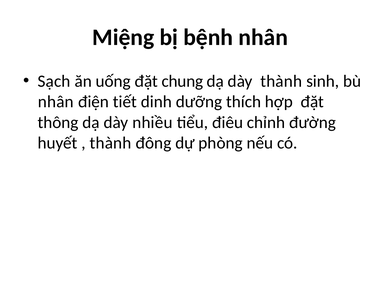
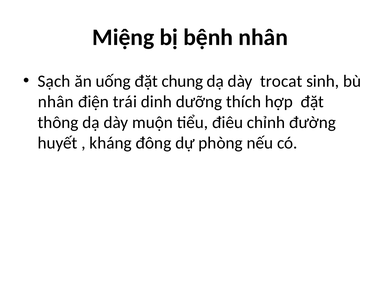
dày thành: thành -> trocat
tiết: tiết -> trái
nhiều: nhiều -> muộn
thành at (111, 143): thành -> kháng
